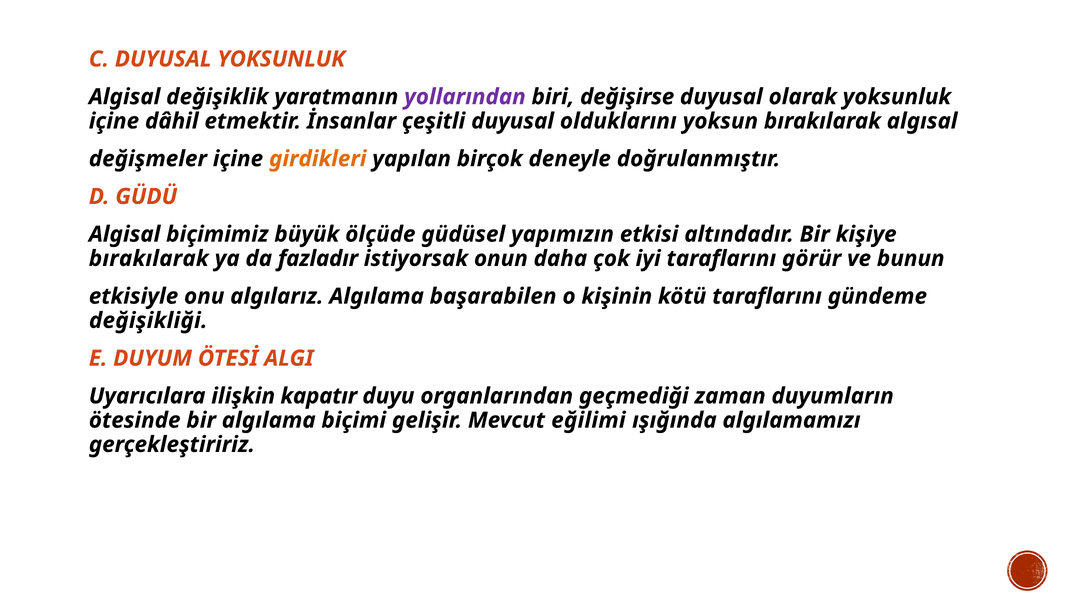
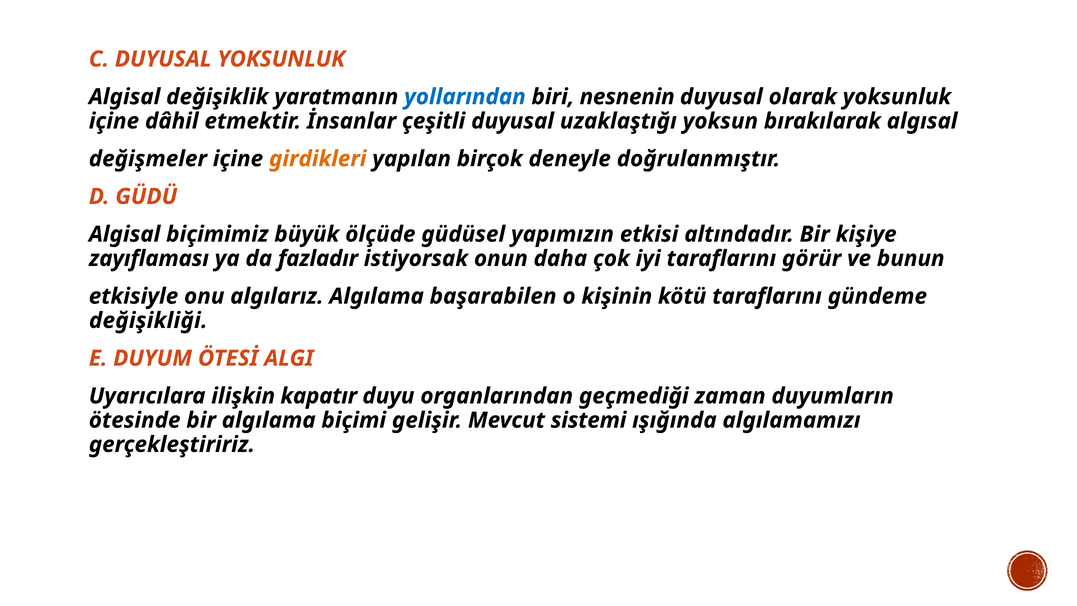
yollarından colour: purple -> blue
değişirse: değişirse -> nesnenin
olduklarını: olduklarını -> uzaklaştığı
bırakılarak at (149, 258): bırakılarak -> zayıflaması
eğilimi: eğilimi -> sistemi
